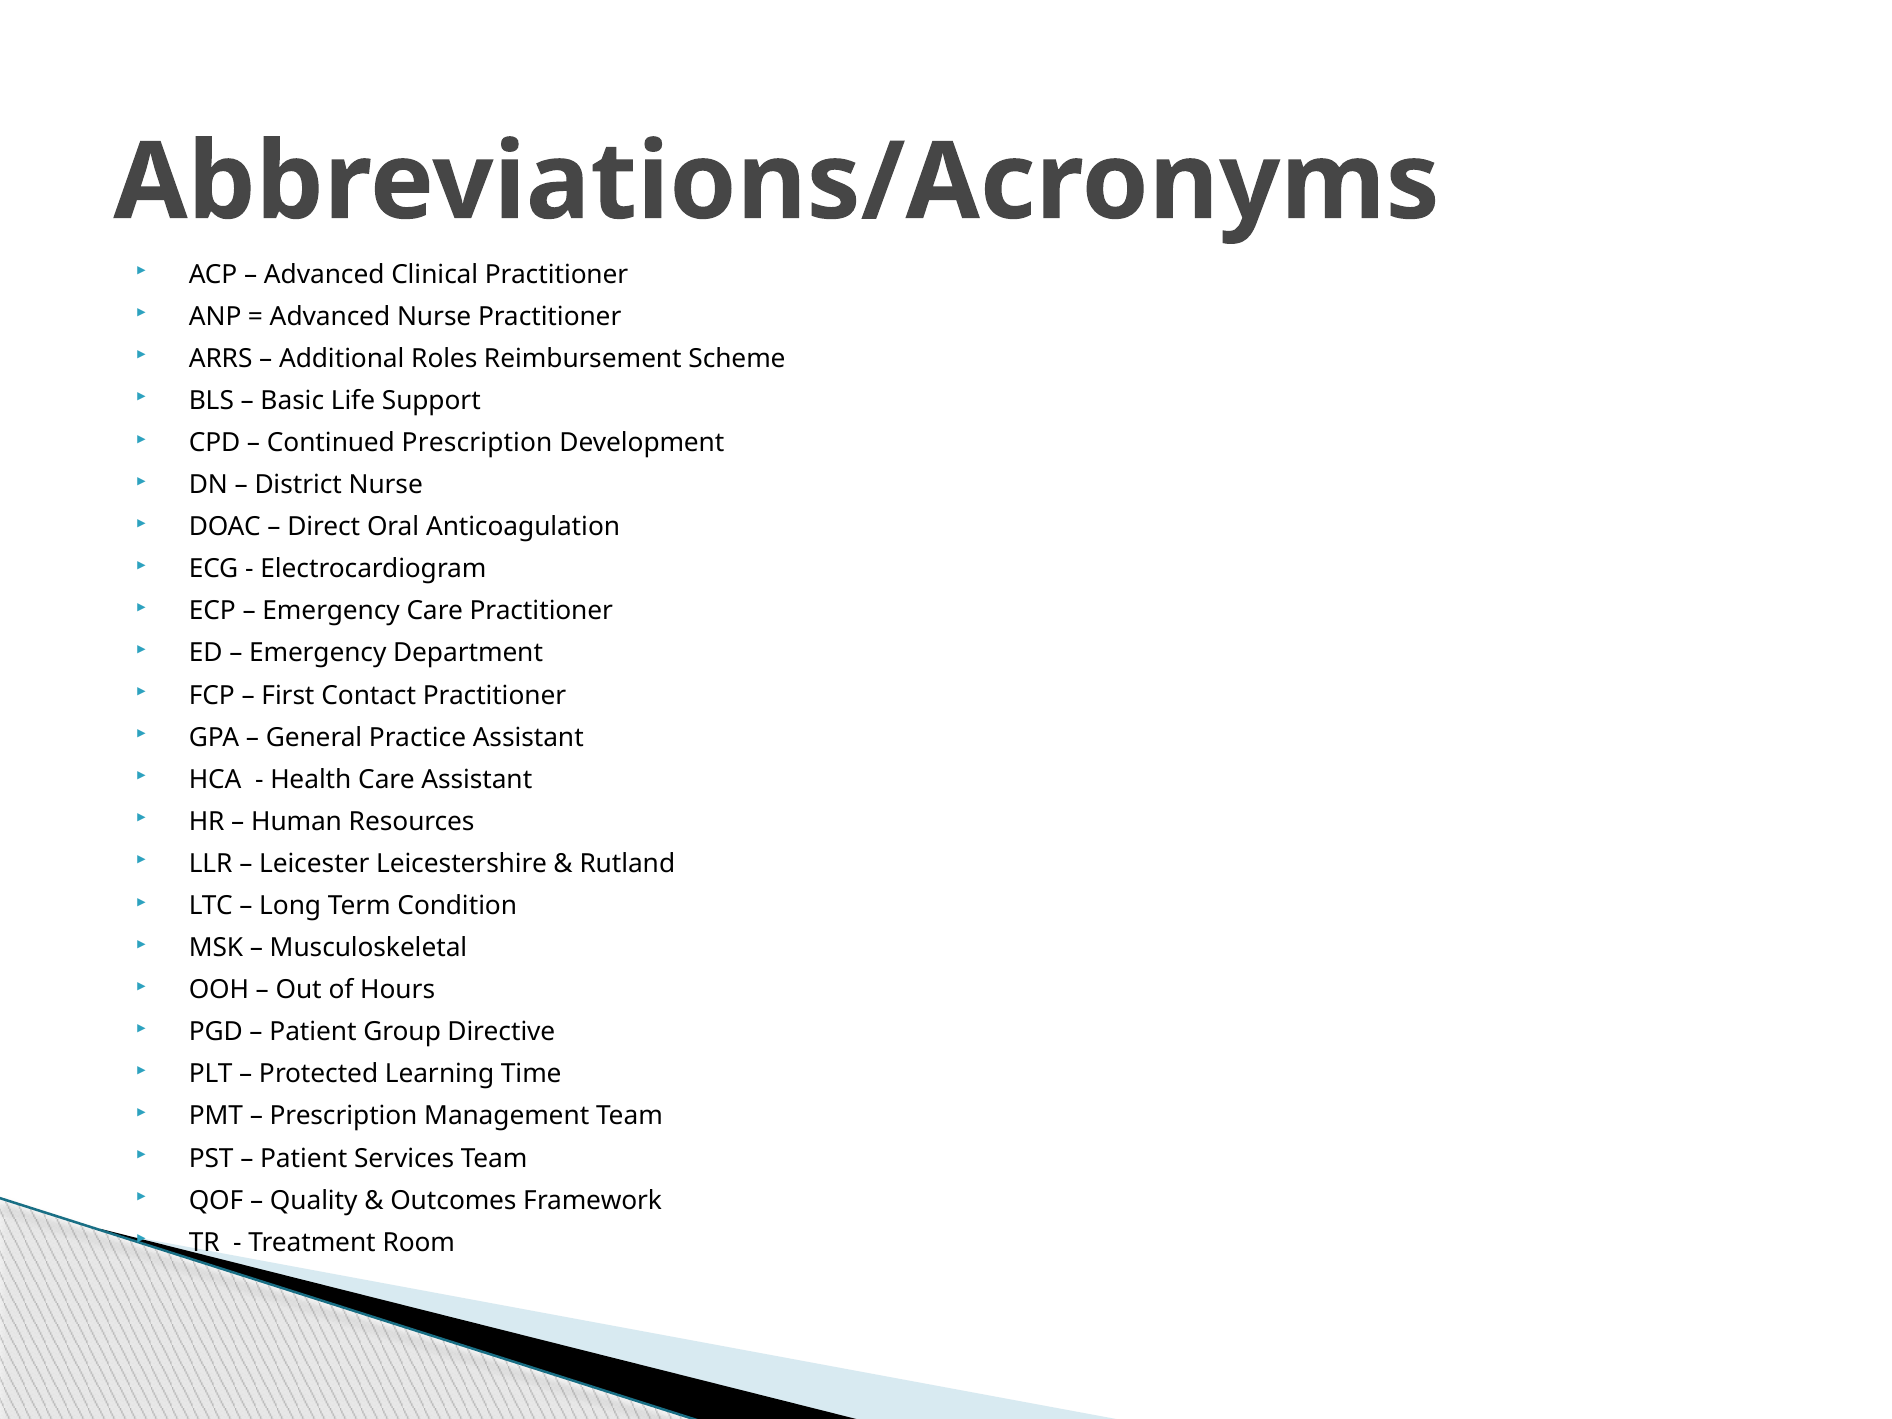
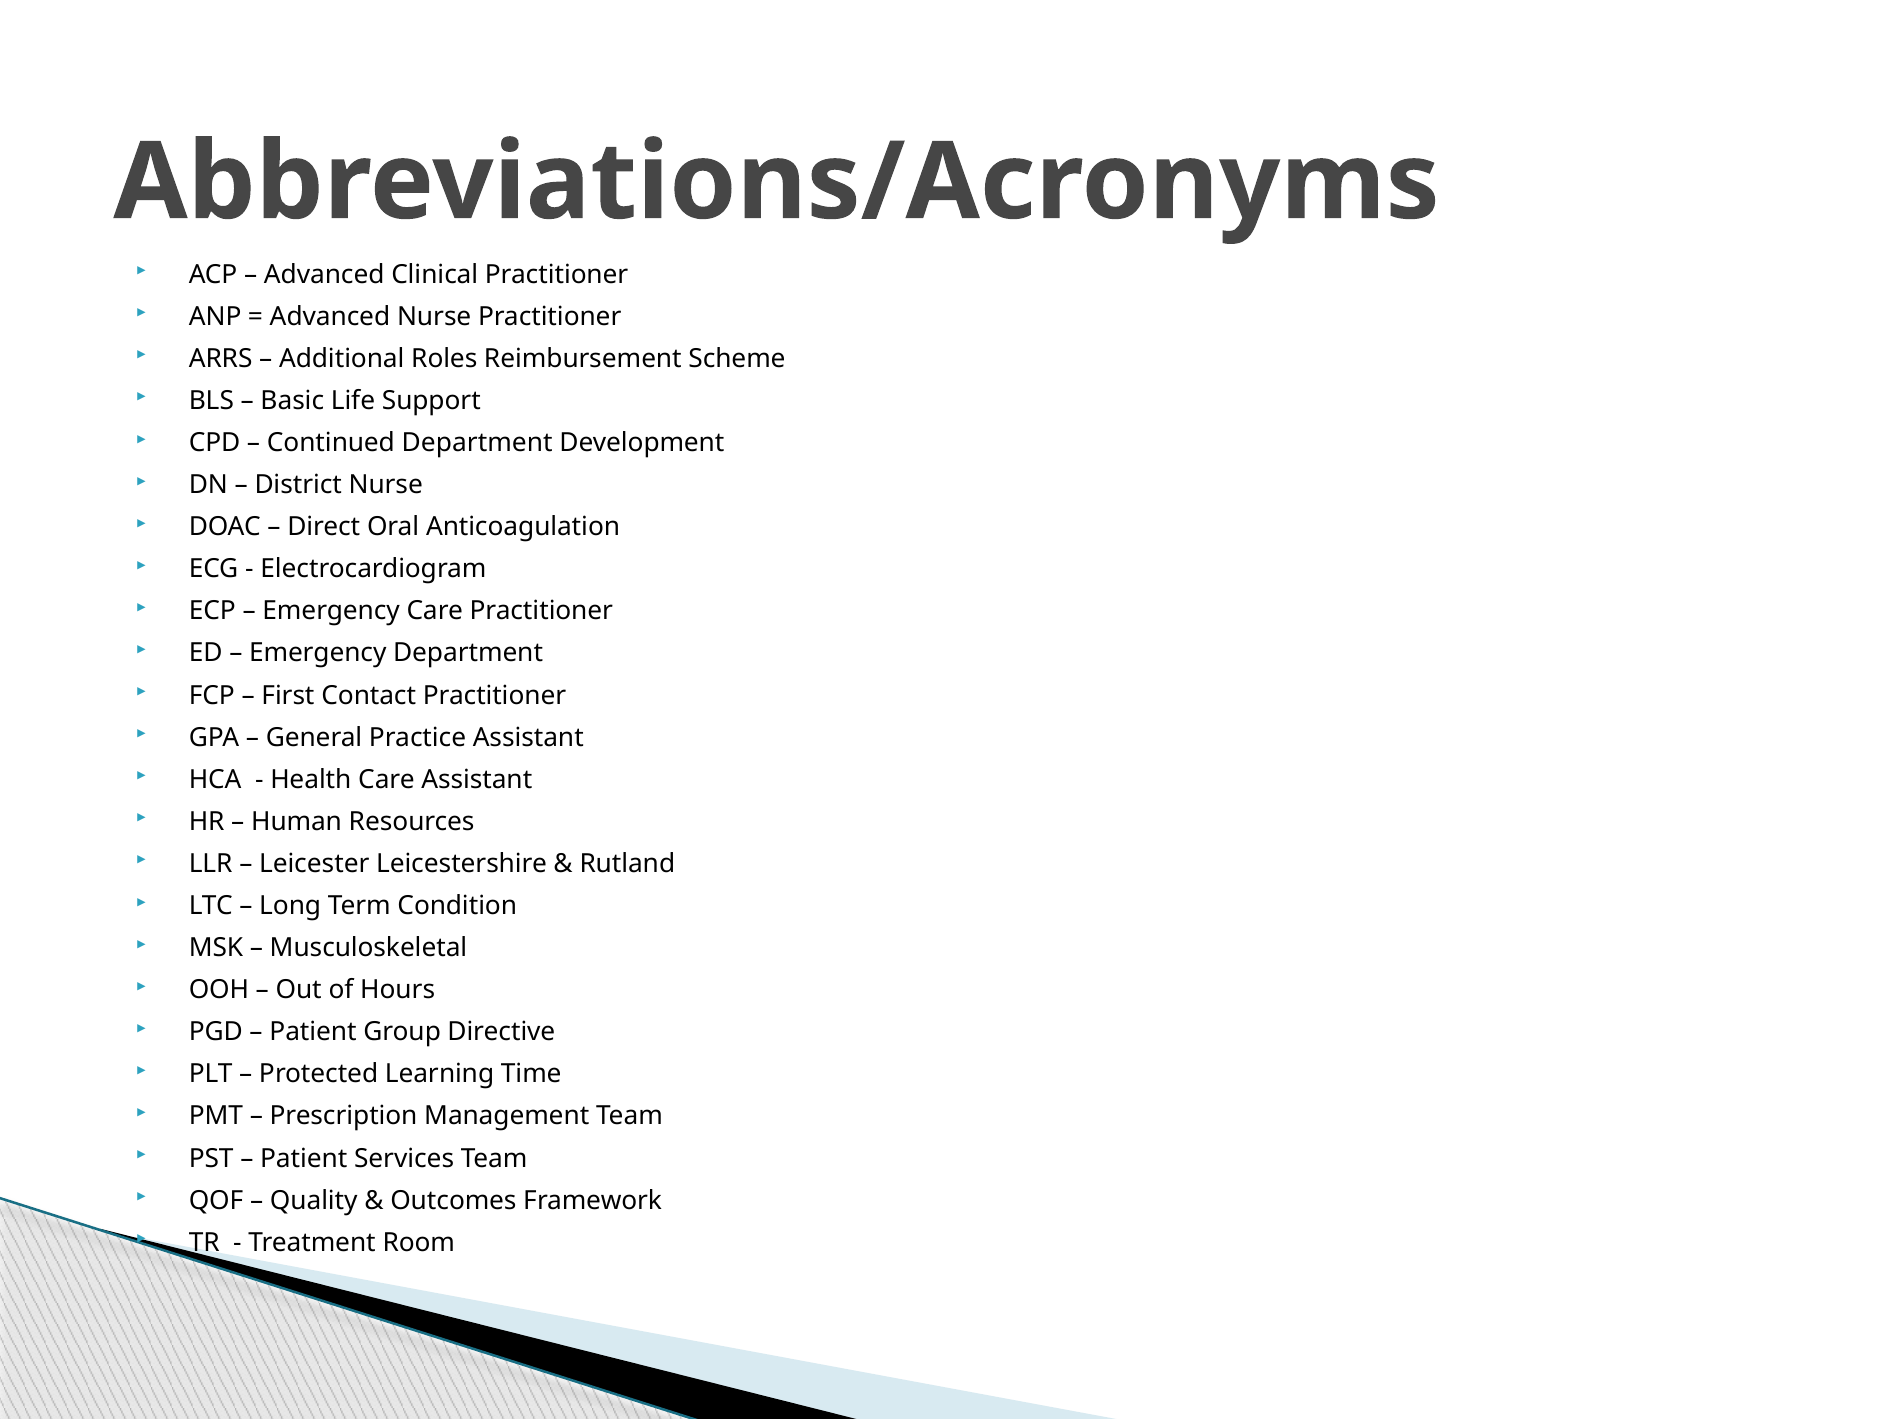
Continued Prescription: Prescription -> Department
